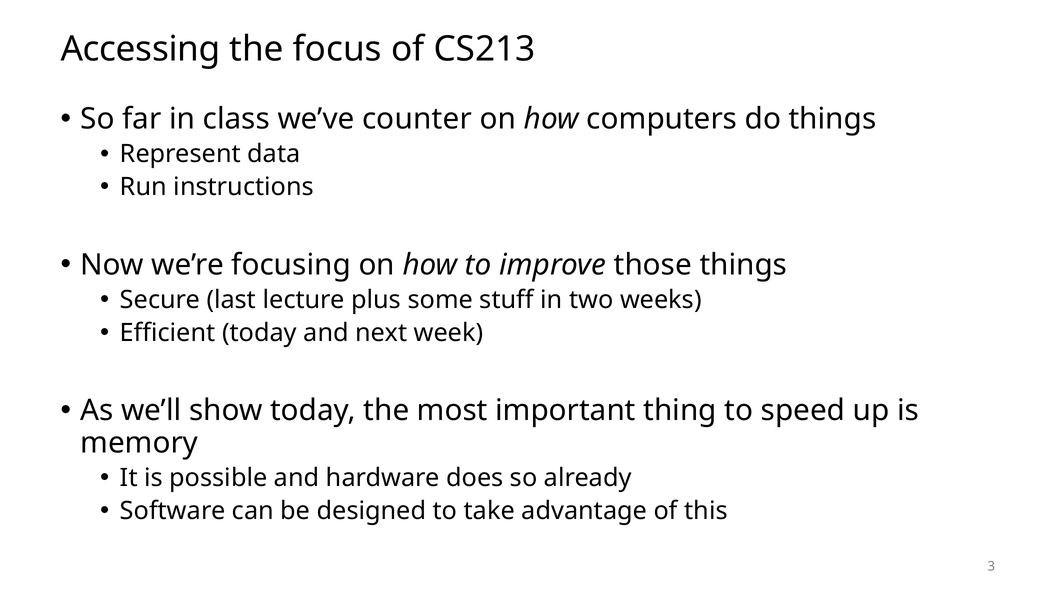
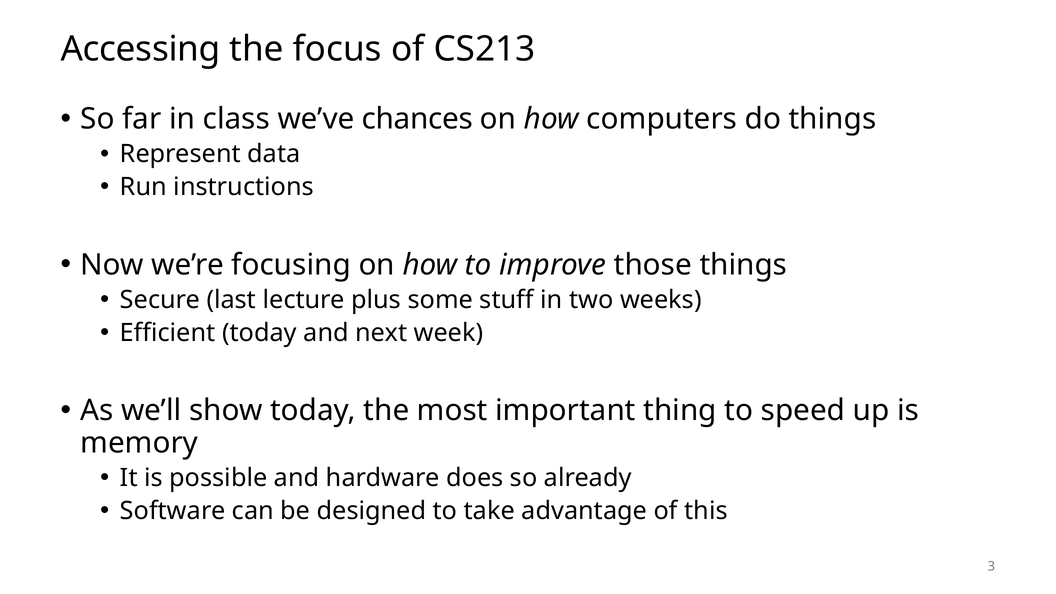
counter: counter -> chances
